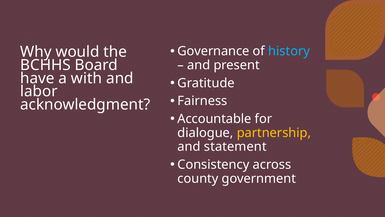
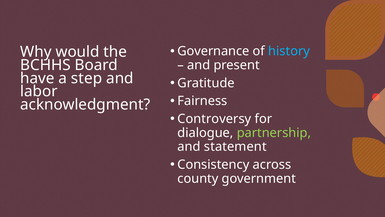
with: with -> step
Accountable: Accountable -> Controversy
partnership colour: yellow -> light green
